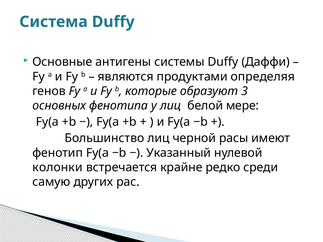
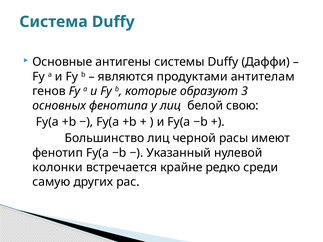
определяя: определяя -> антителам
мере: мере -> свою
